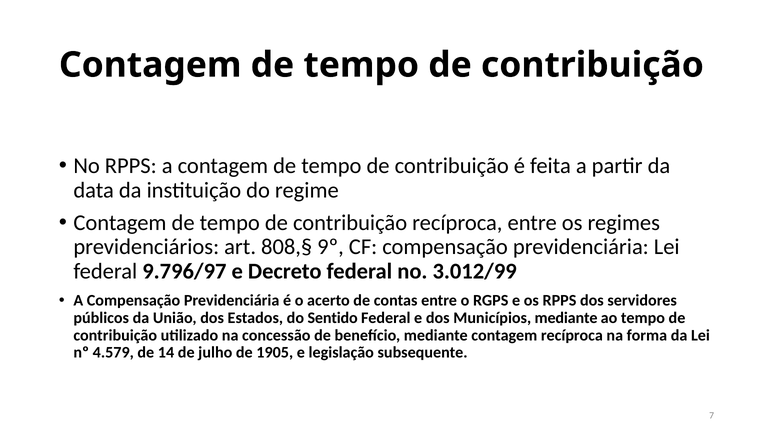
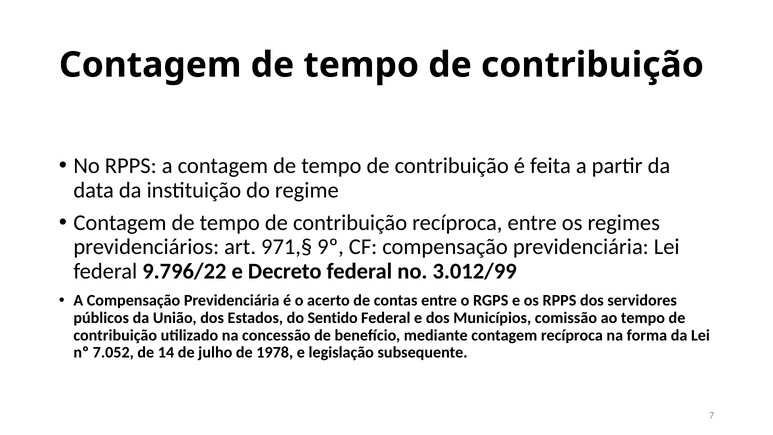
808,§: 808,§ -> 971,§
9.796/97: 9.796/97 -> 9.796/22
Municípios mediante: mediante -> comissão
4.579: 4.579 -> 7.052
1905: 1905 -> 1978
